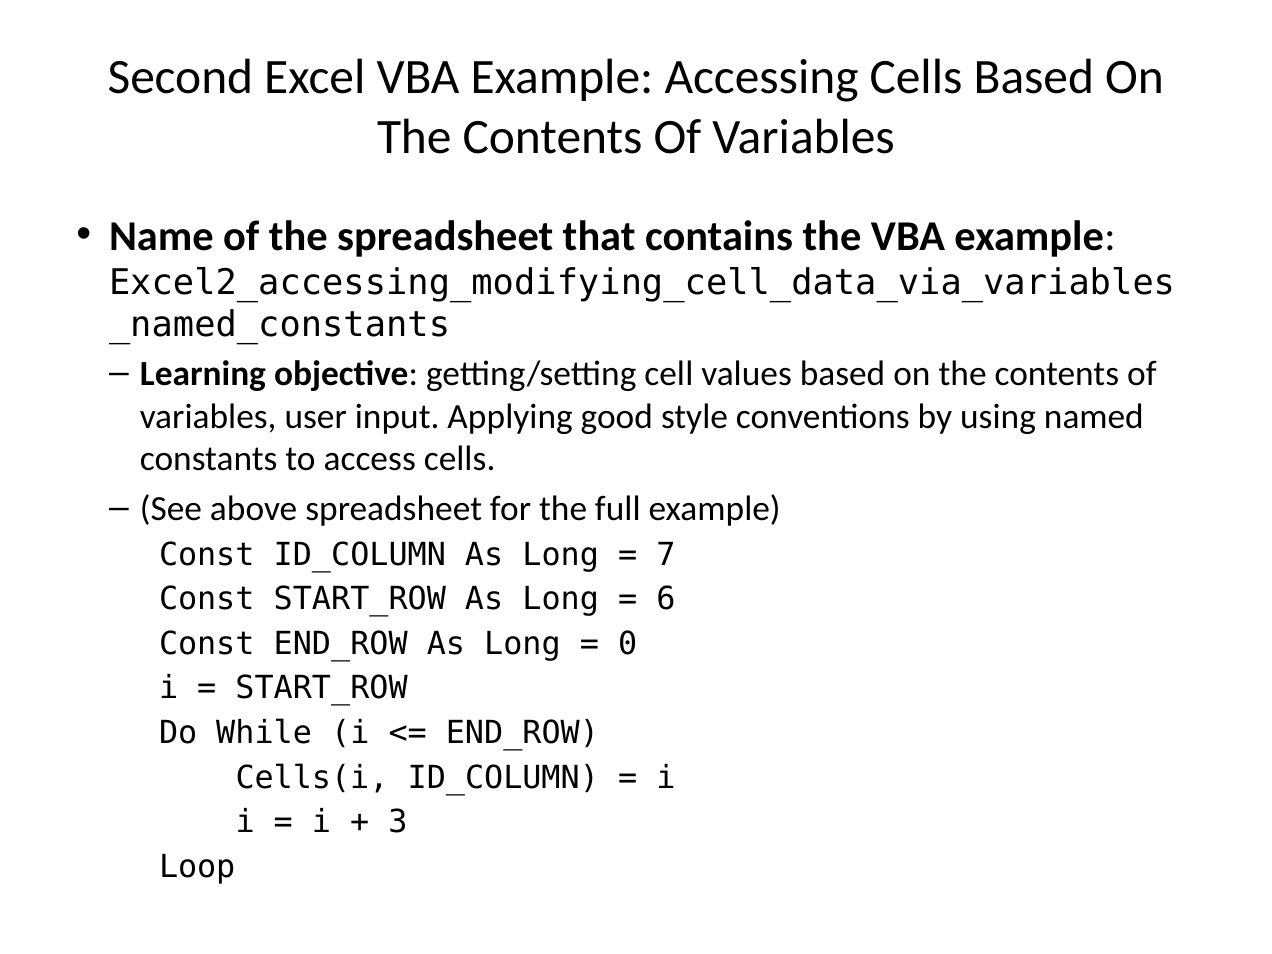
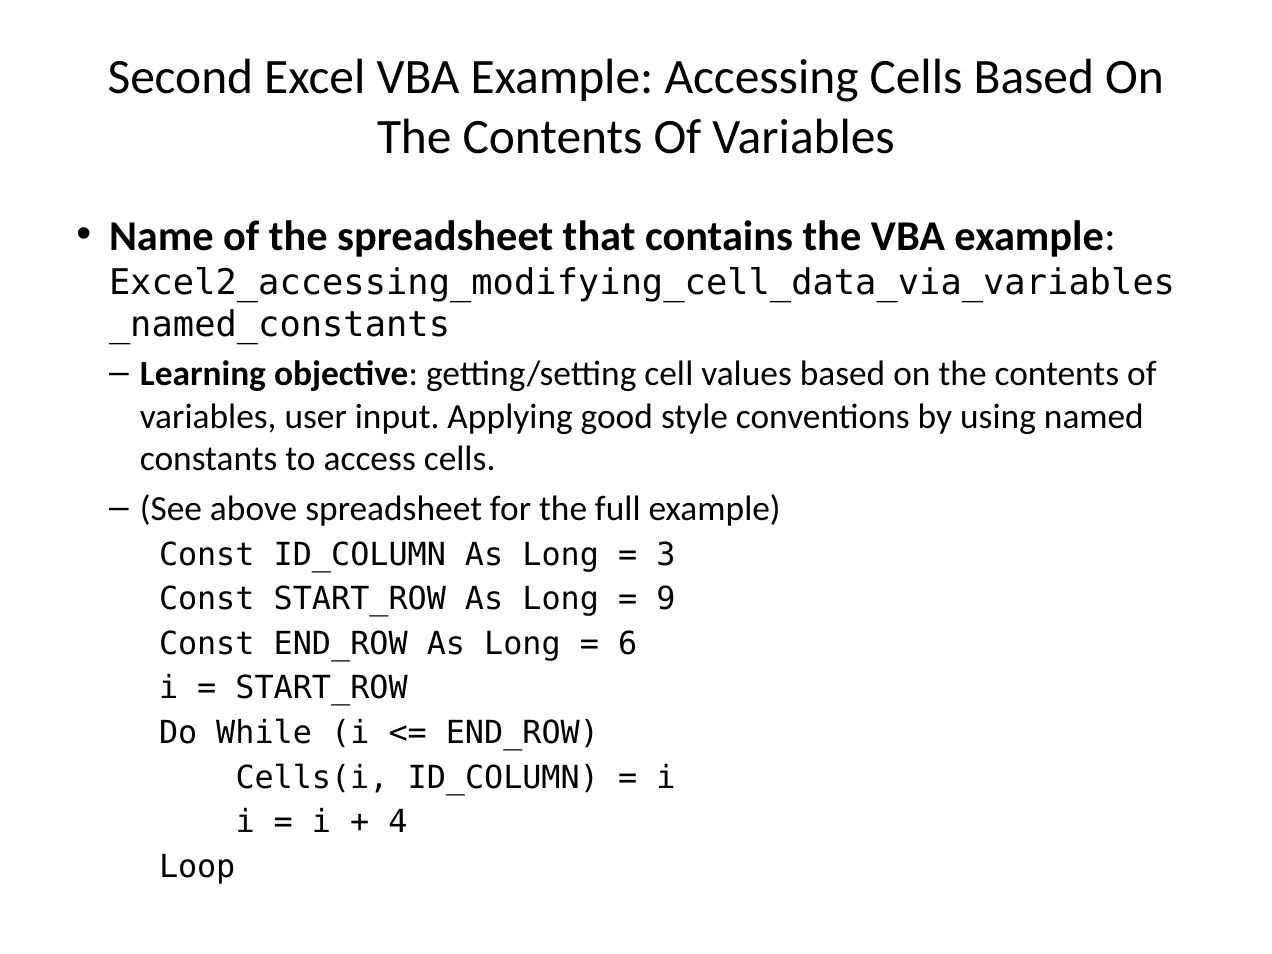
7: 7 -> 3
6: 6 -> 9
0: 0 -> 6
3: 3 -> 4
